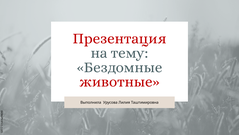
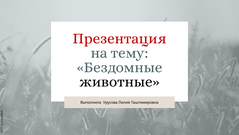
животные colour: red -> black
